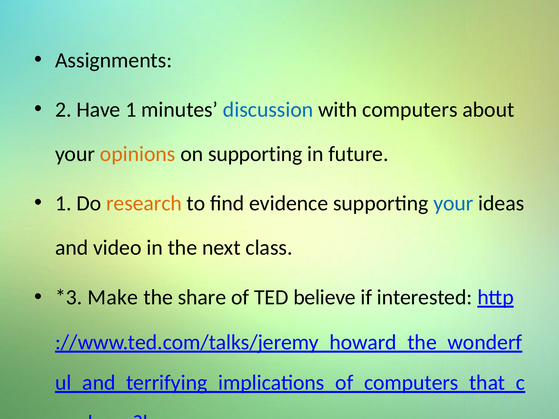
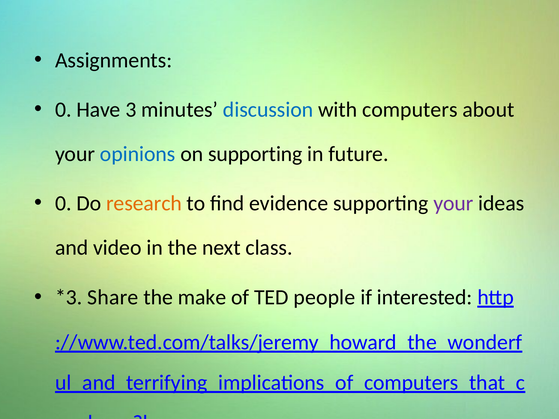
2 at (63, 110): 2 -> 0
Have 1: 1 -> 3
opinions colour: orange -> blue
1 at (63, 203): 1 -> 0
your at (453, 203) colour: blue -> purple
Make: Make -> Share
share: share -> make
believe: believe -> people
